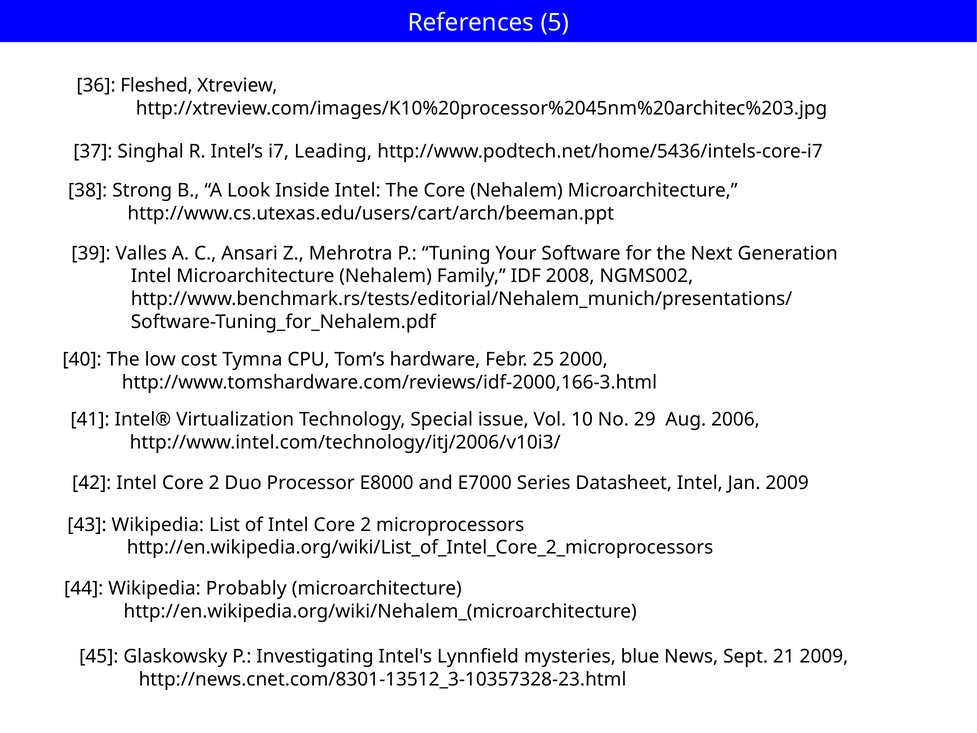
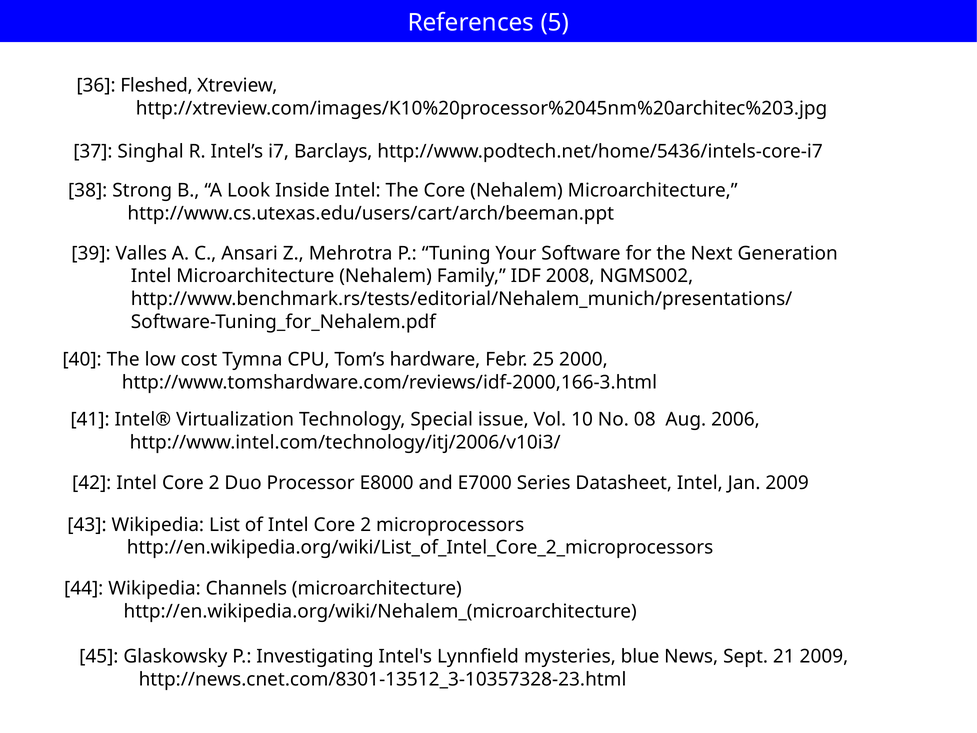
Leading: Leading -> Barclays
29: 29 -> 08
Probably: Probably -> Channels
